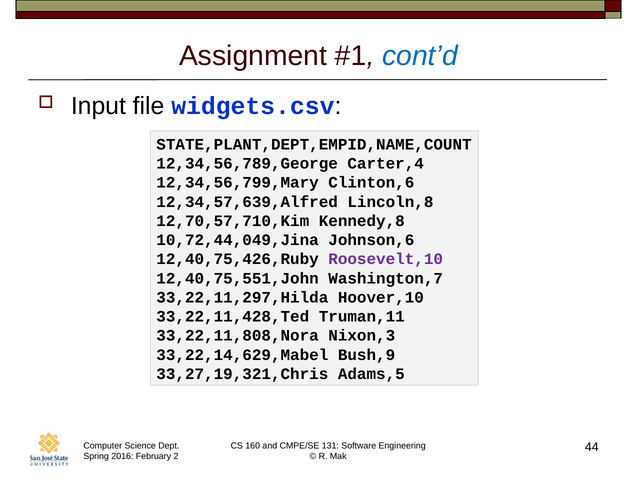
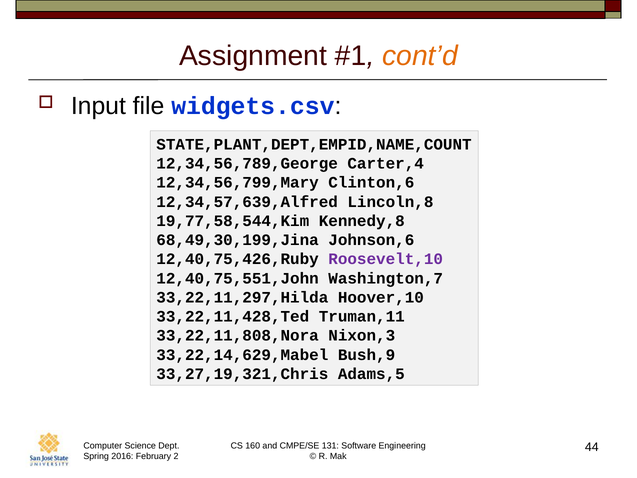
cont’d colour: blue -> orange
12,70,57,710,Kim: 12,70,57,710,Kim -> 19,77,58,544,Kim
10,72,44,049,Jina: 10,72,44,049,Jina -> 68,49,30,199,Jina
